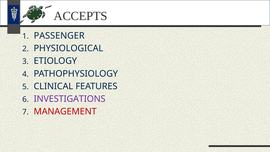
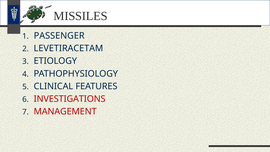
ACCEPTS: ACCEPTS -> MISSILES
PHYSIOLOGICAL: PHYSIOLOGICAL -> LEVETIRACETAM
INVESTIGATIONS colour: purple -> red
